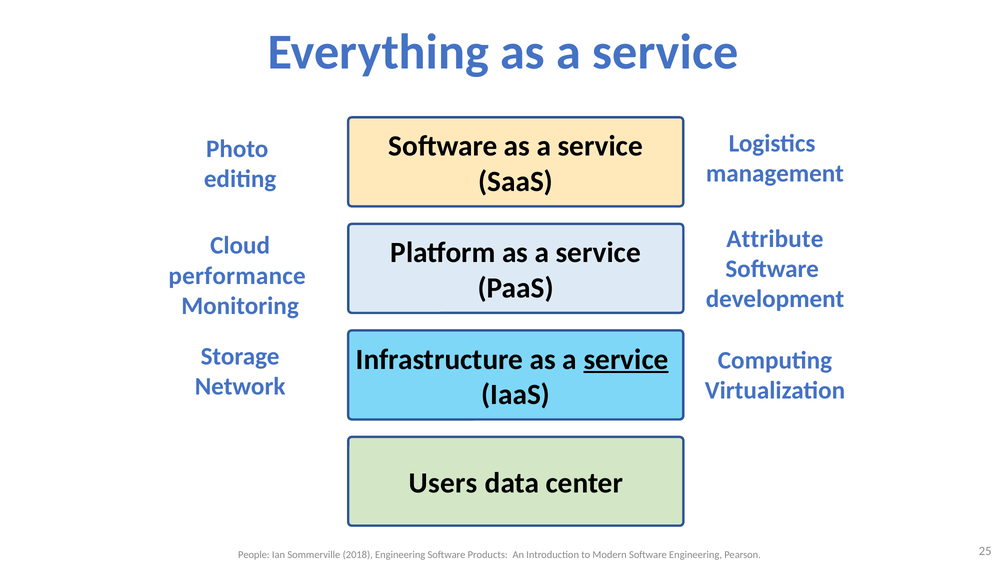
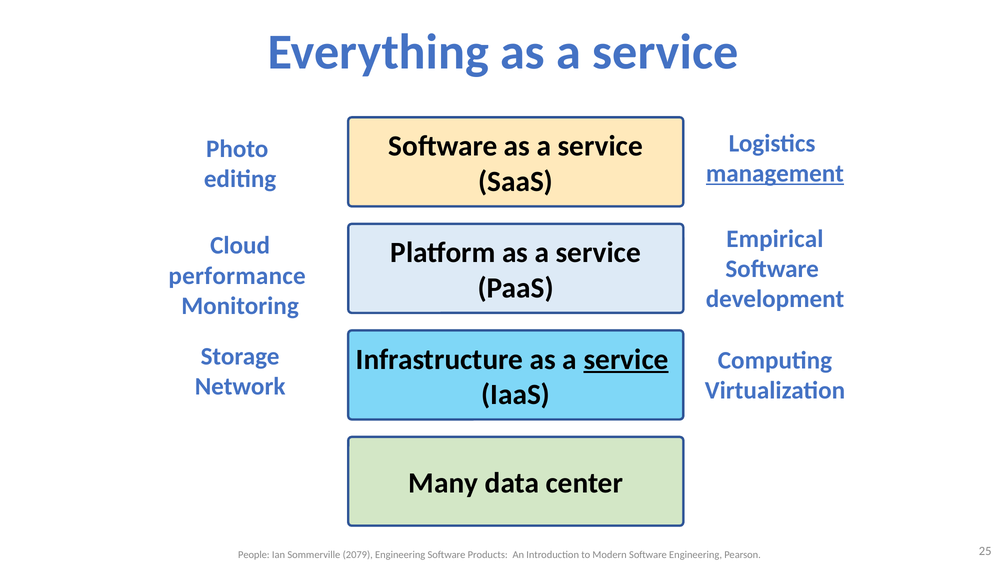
management underline: none -> present
Attribute: Attribute -> Empirical
Users: Users -> Many
2018: 2018 -> 2079
